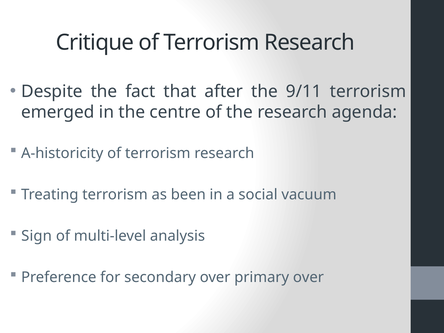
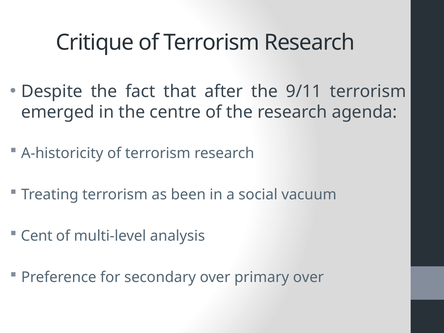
Sign: Sign -> Cent
